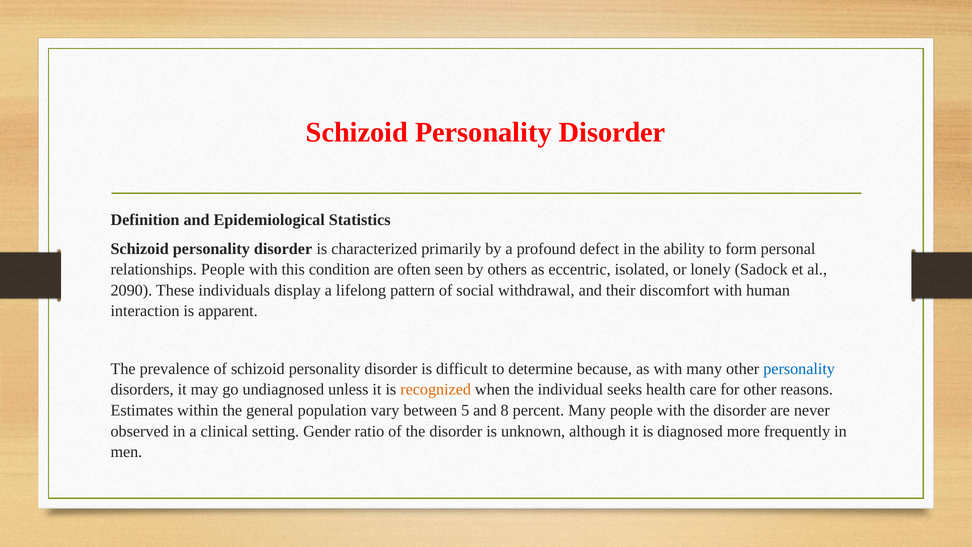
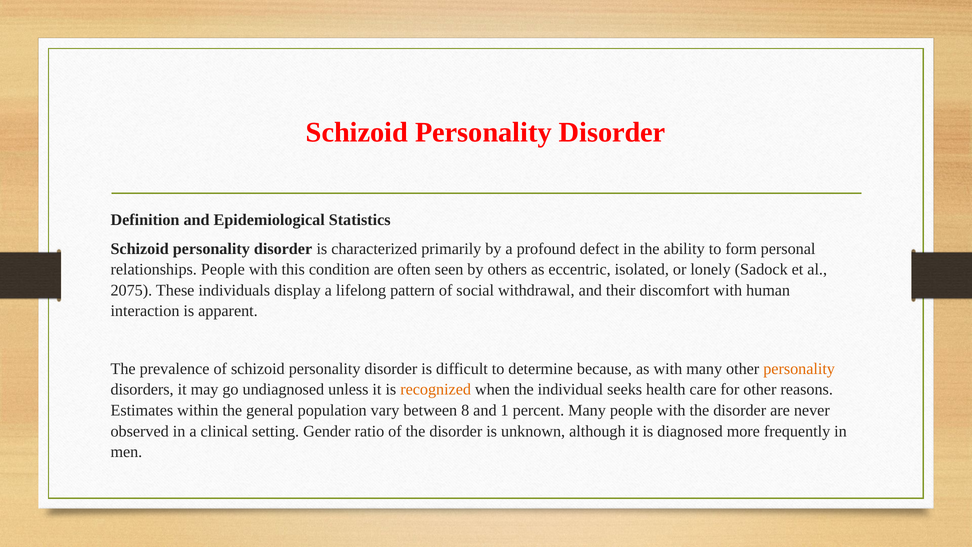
2090: 2090 -> 2075
personality at (799, 369) colour: blue -> orange
5: 5 -> 8
8: 8 -> 1
